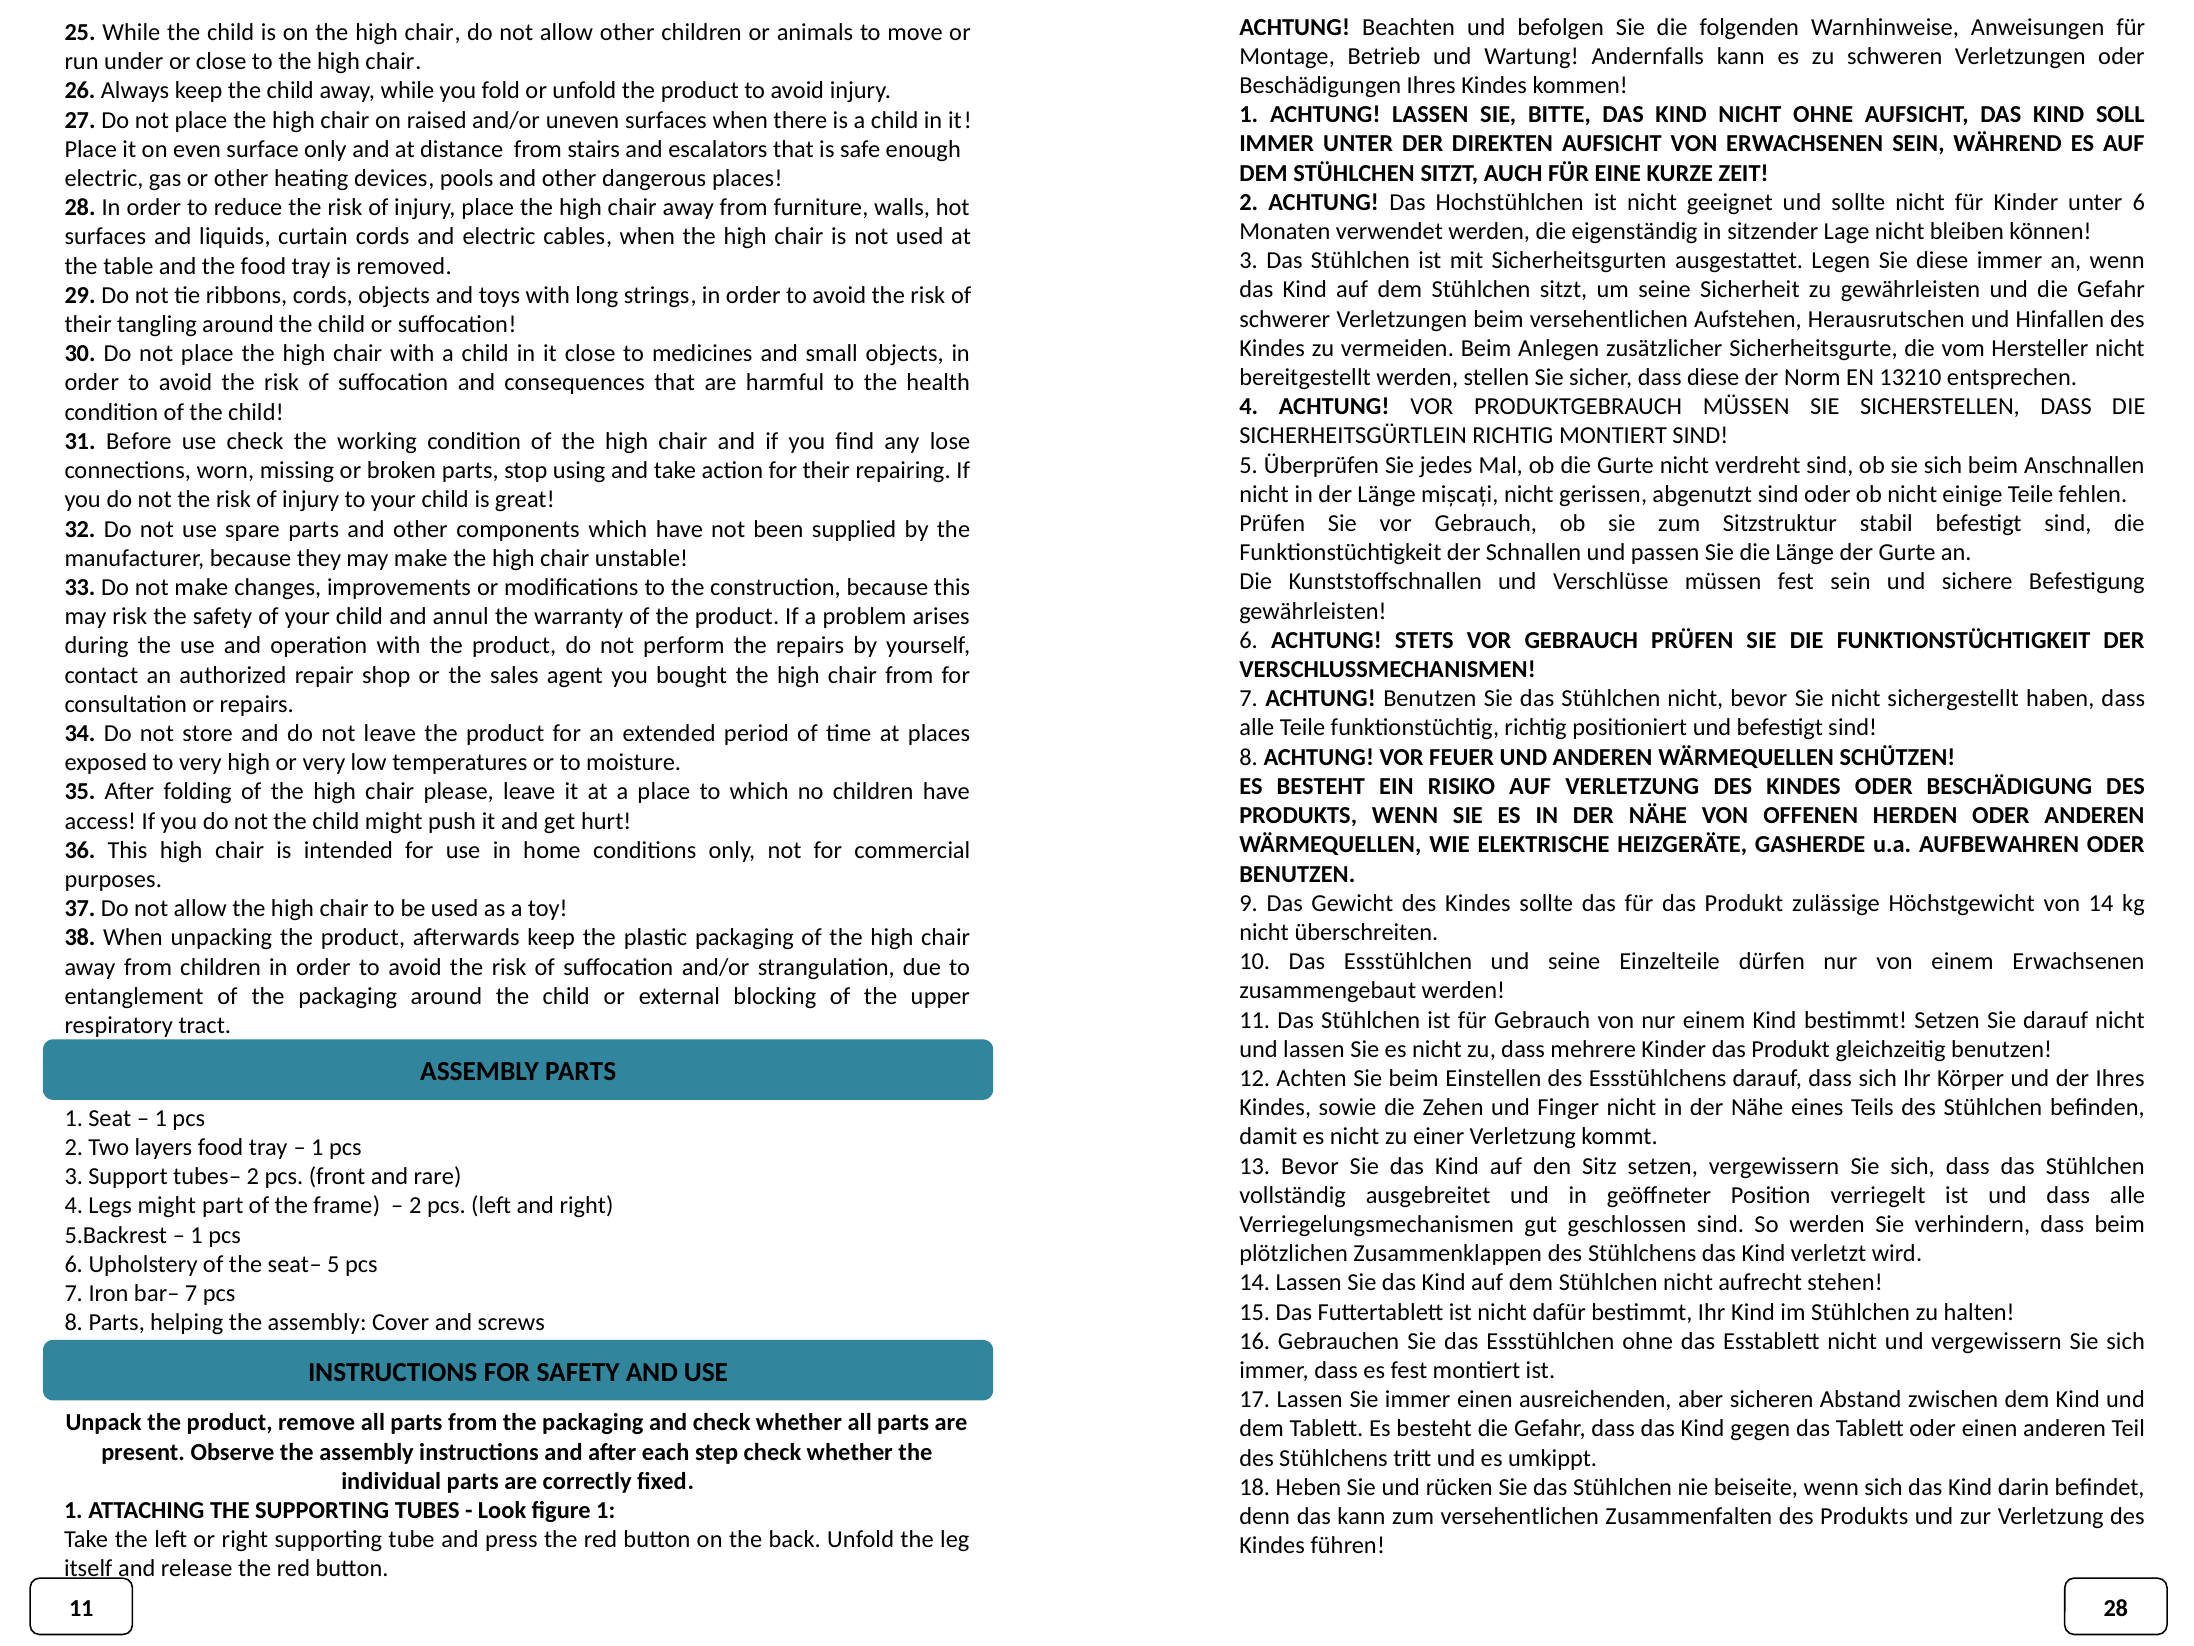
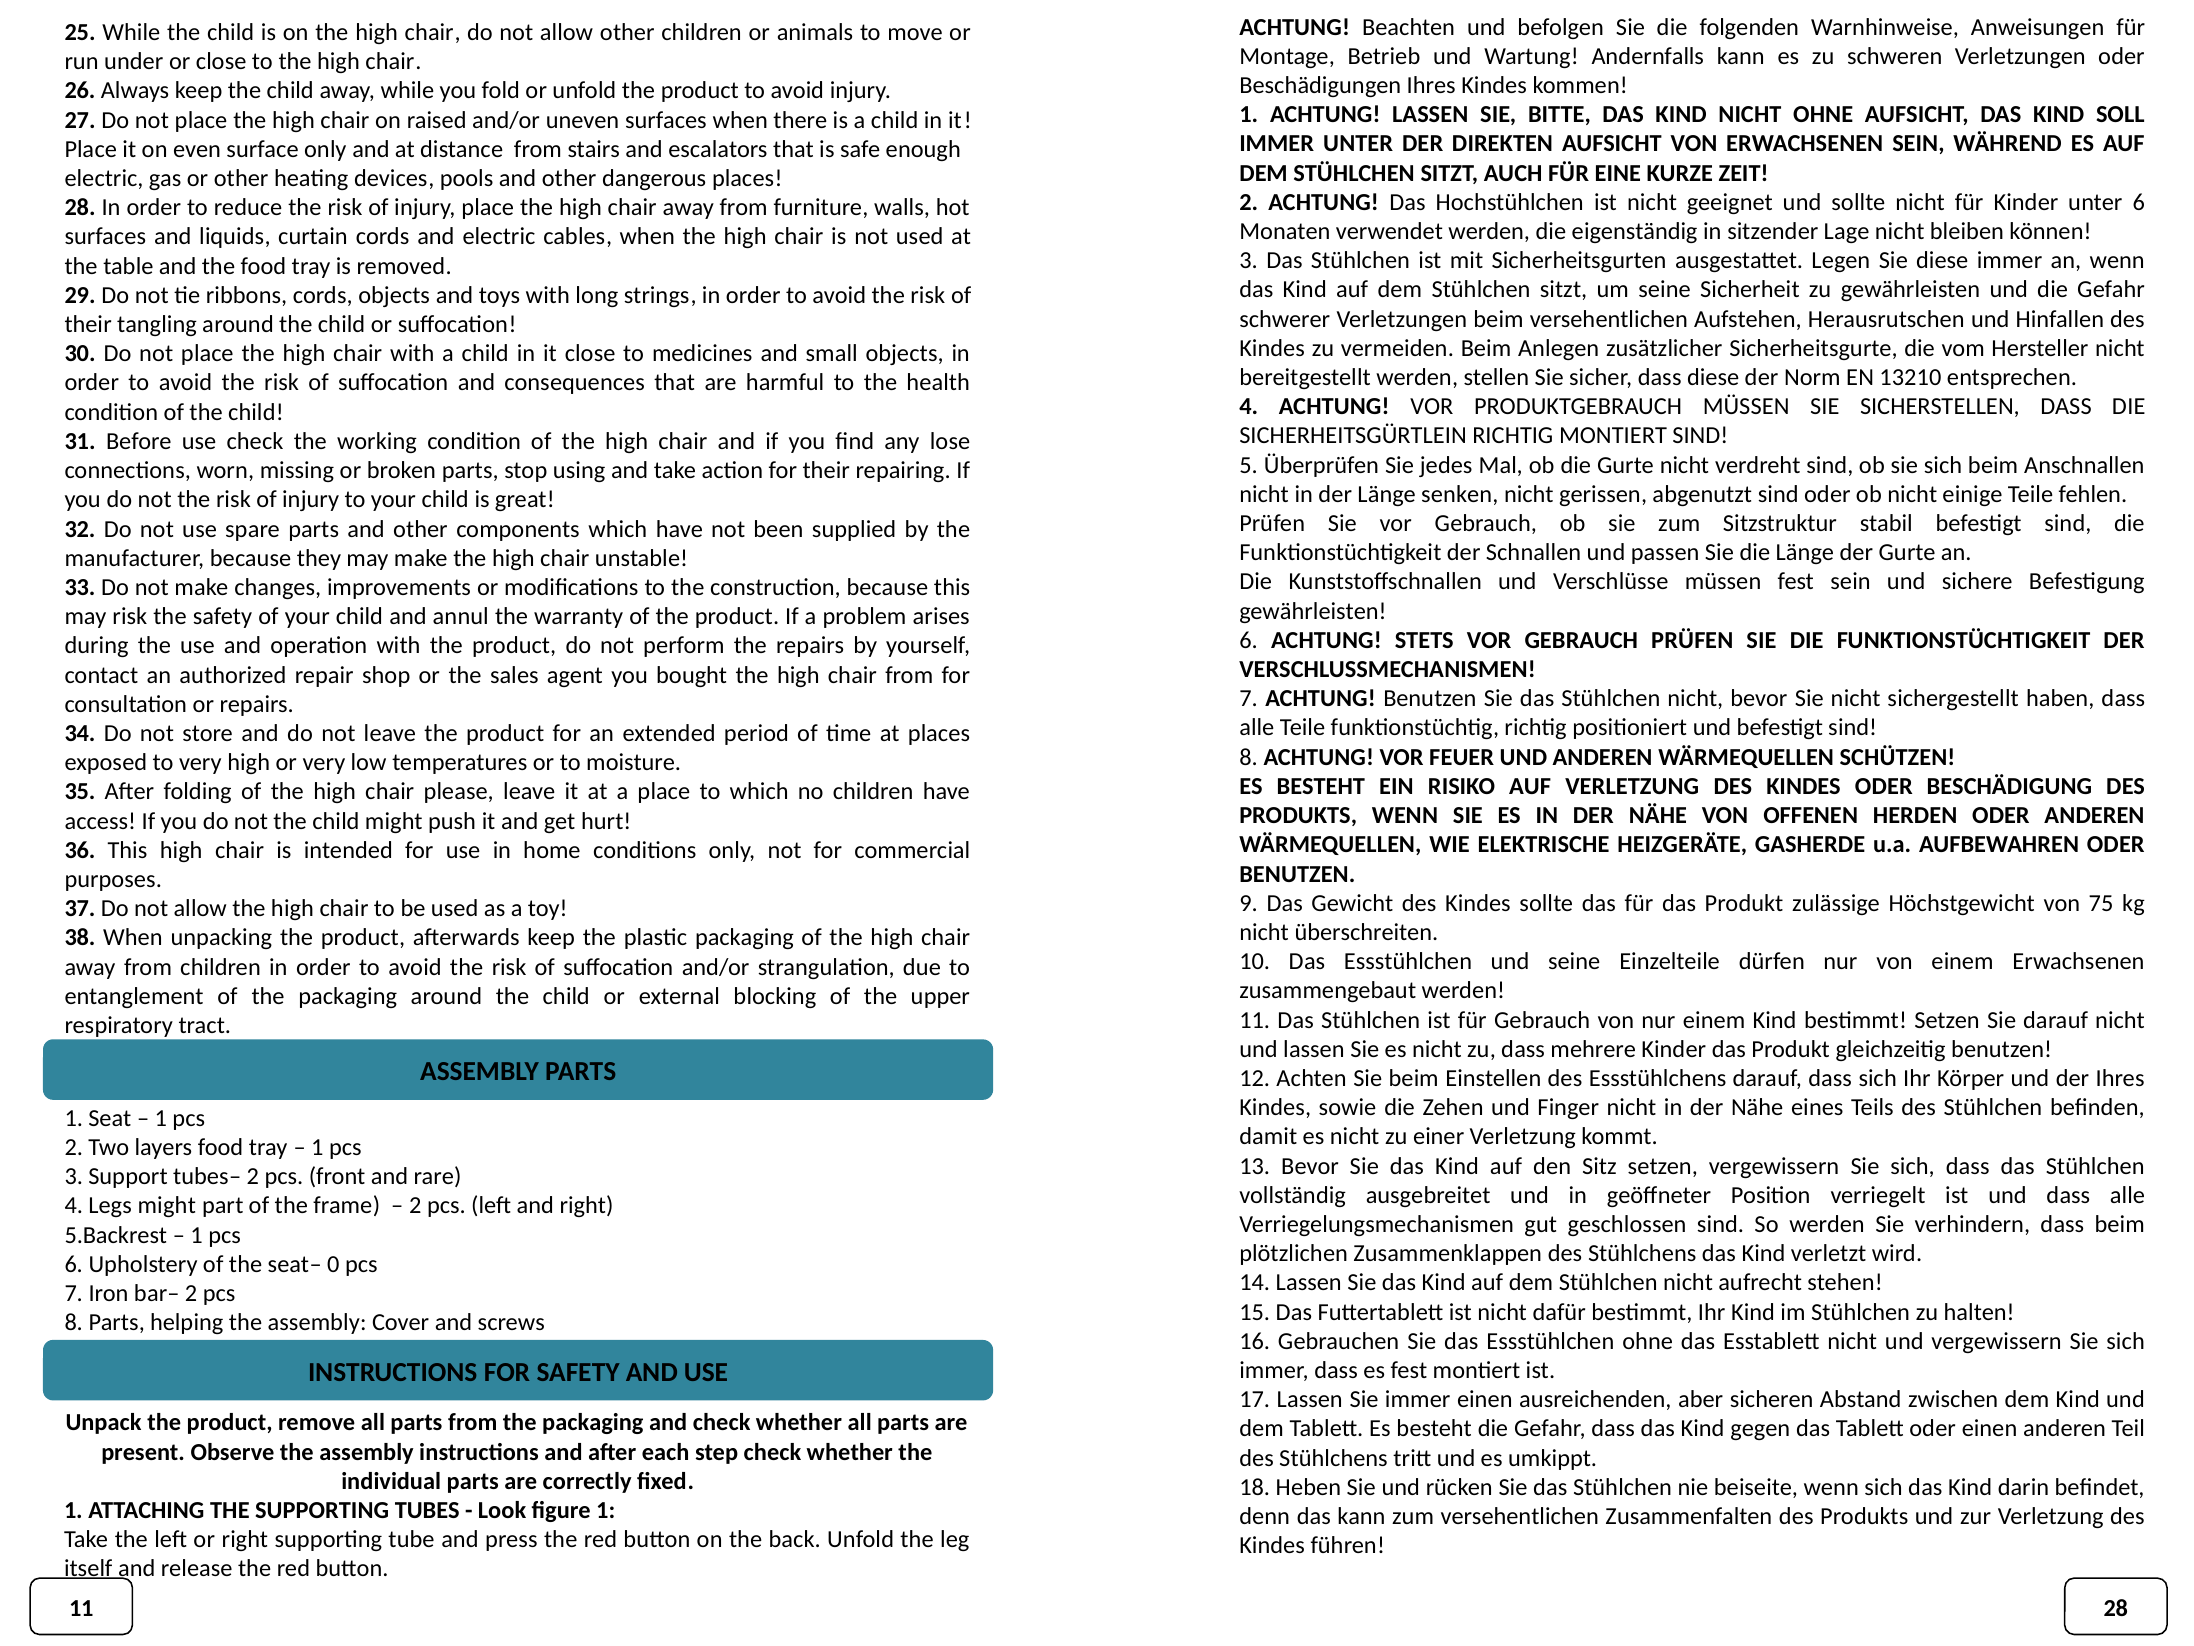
mișcați: mișcați -> senken
von 14: 14 -> 75
seat– 5: 5 -> 0
bar– 7: 7 -> 2
